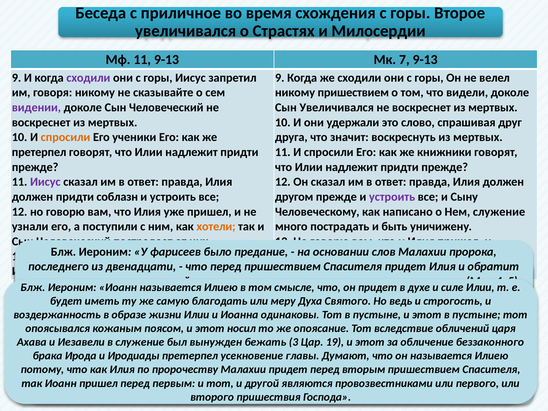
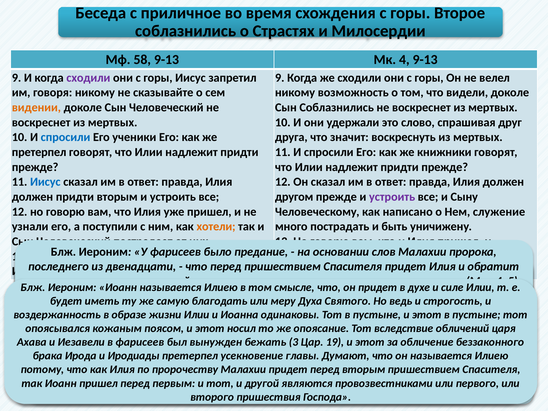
увеличивался at (186, 31): увеличивался -> соблазнились
Мф 11: 11 -> 58
Мк 7: 7 -> 4
никому пришествием: пришествием -> возможность
видении colour: purple -> orange
Сын Увеличивался: Увеличивался -> Соблазнились
спросили at (66, 137) colour: orange -> blue
Иисус at (45, 182) colour: purple -> blue
придти соблазн: соблазн -> вторым
служение at (140, 342): служение -> фарисеев
